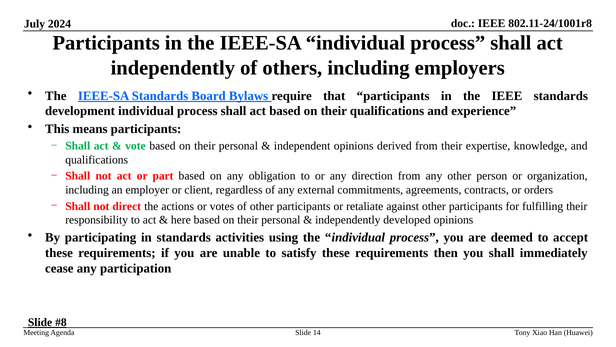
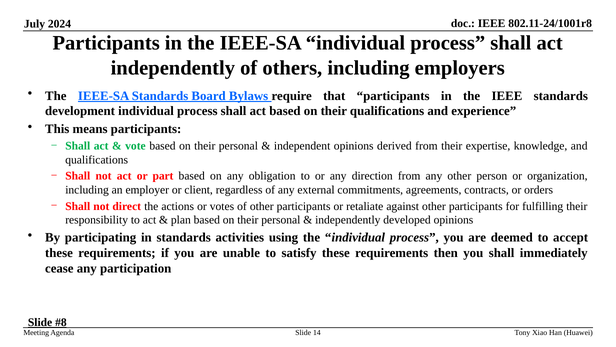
here: here -> plan
